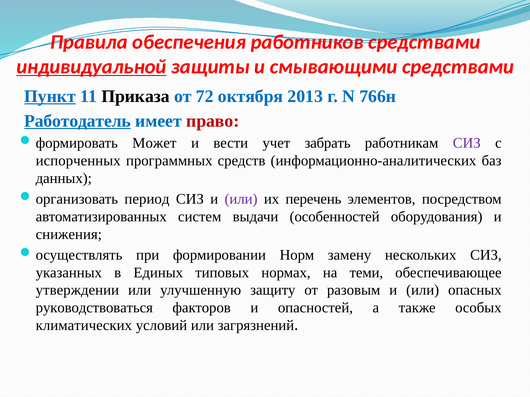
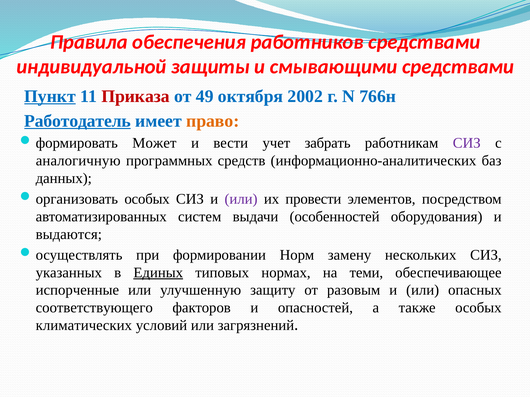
индивидуальной underline: present -> none
Приказа colour: black -> red
72: 72 -> 49
2013: 2013 -> 2002
право colour: red -> orange
испорченных: испорченных -> аналогичную
период at (147, 199): период -> особых
перечень: перечень -> провести
снижения: снижения -> выдаются
Единых underline: none -> present
утверждении: утверждении -> испорченные
руководствоваться: руководствоваться -> соответствующего
